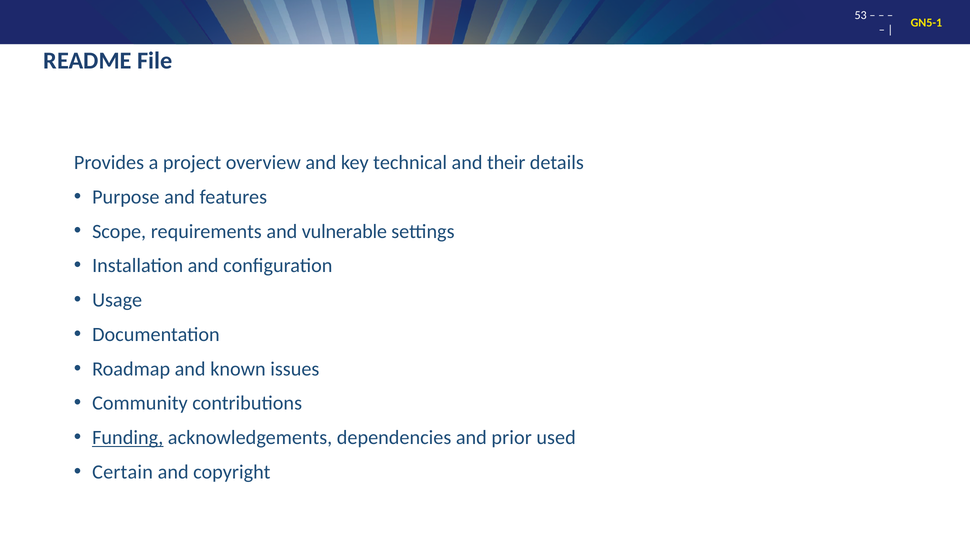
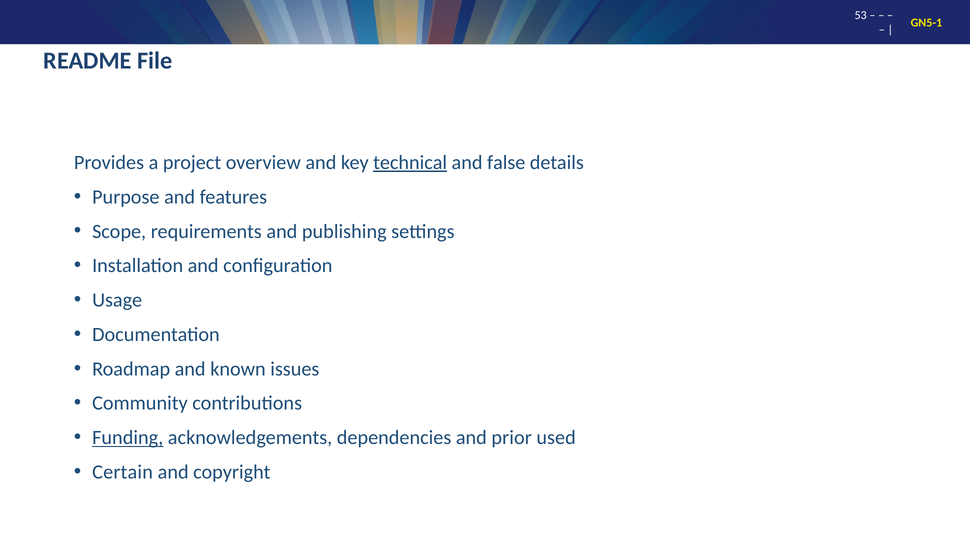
technical underline: none -> present
their: their -> false
vulnerable: vulnerable -> publishing
